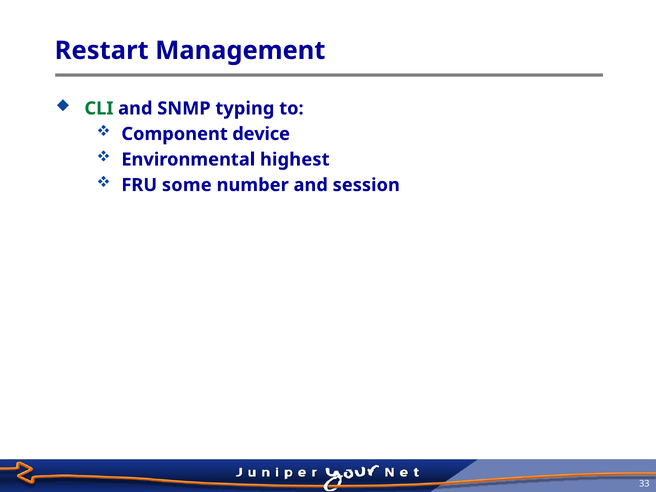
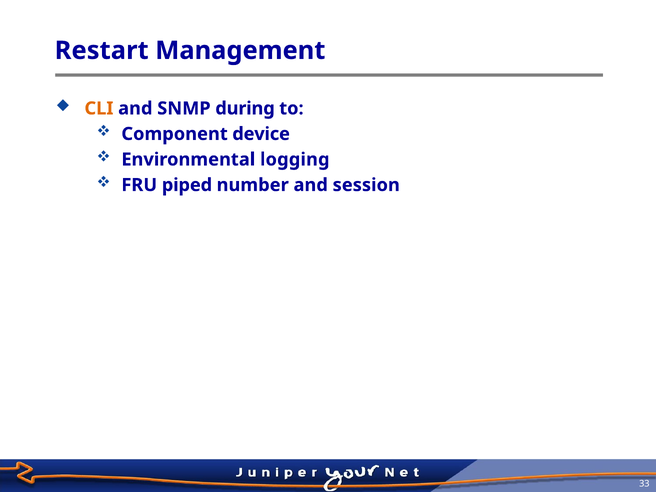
CLI colour: green -> orange
typing: typing -> during
highest: highest -> logging
some: some -> piped
